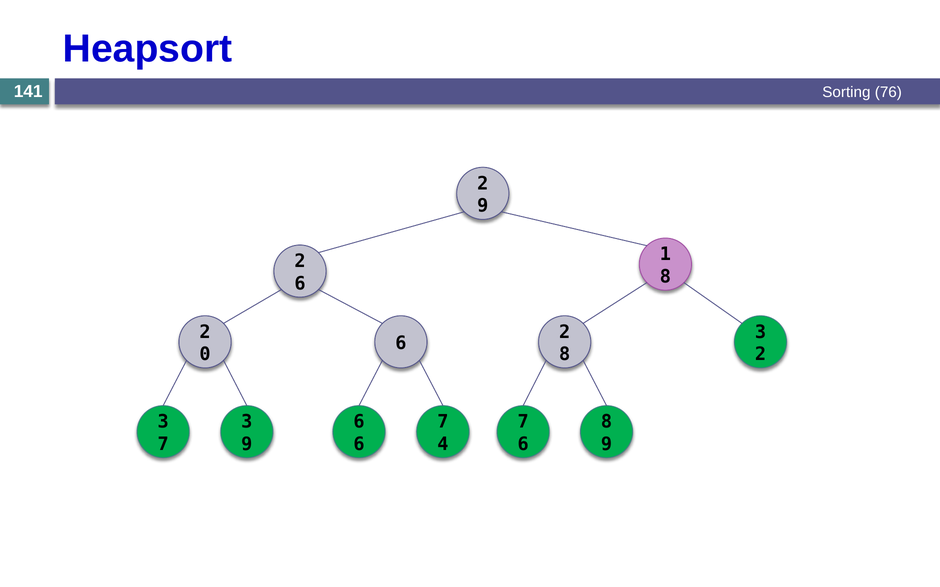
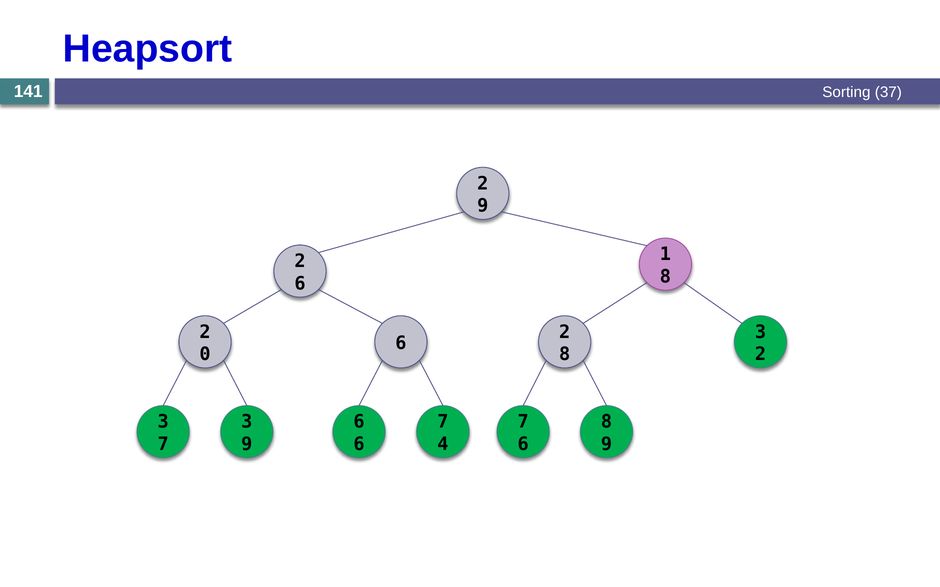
76: 76 -> 37
